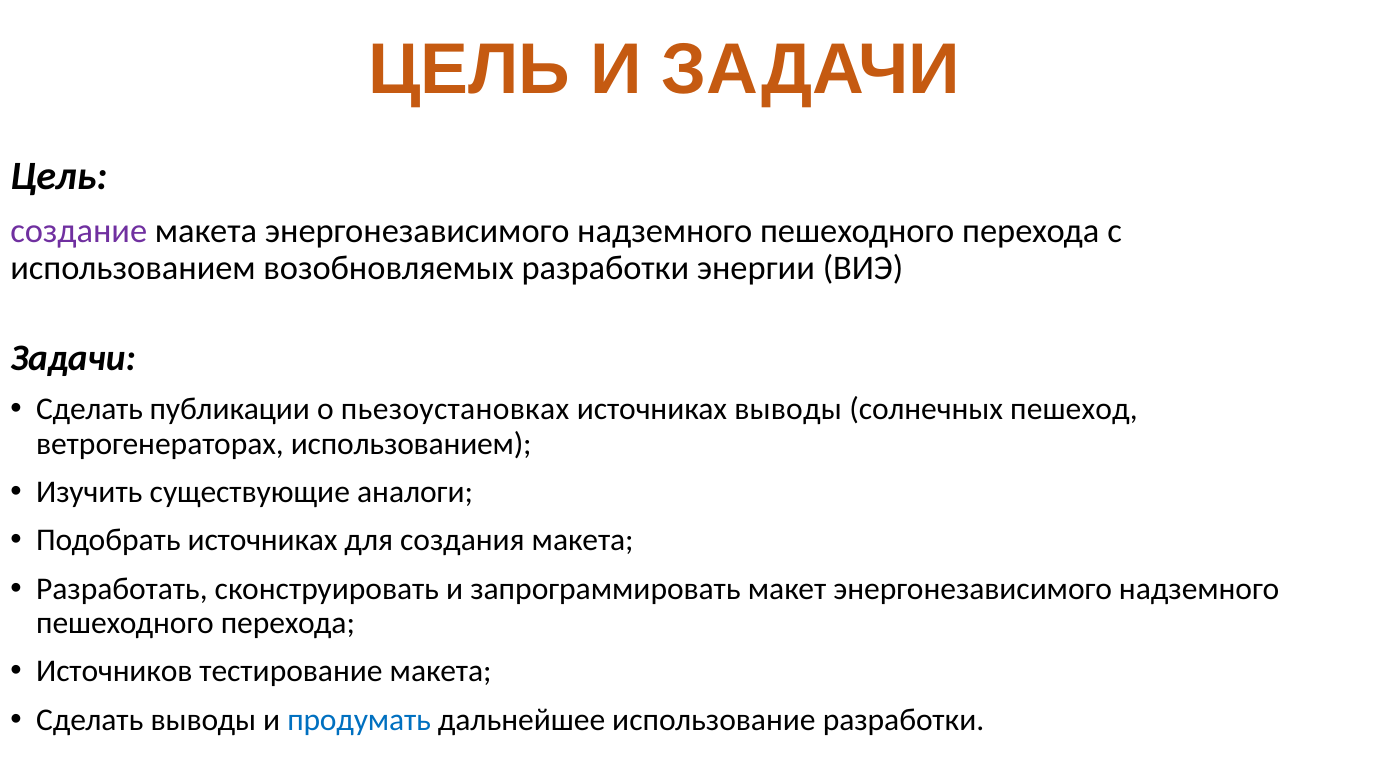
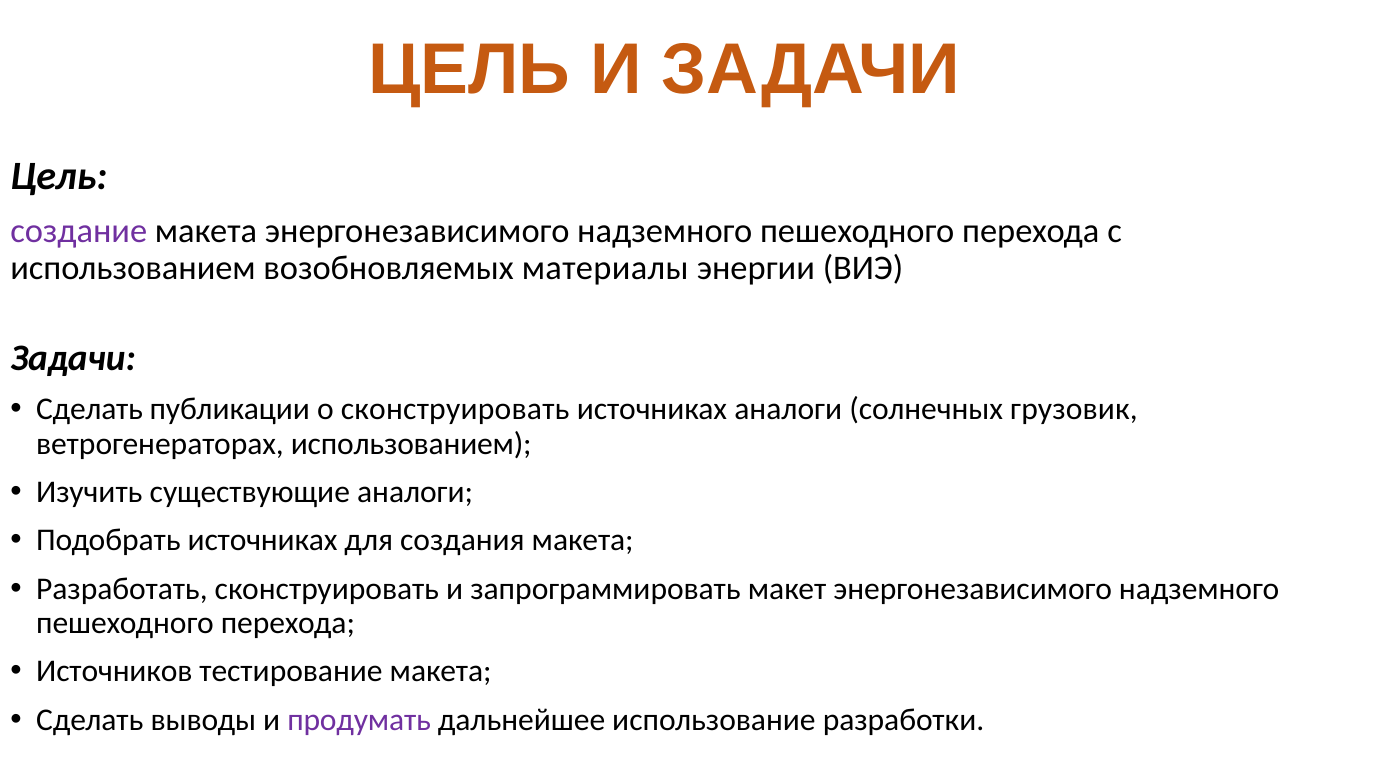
возобновляемых разработки: разработки -> материалы
о пьезоустановках: пьезоустановках -> сконструировать
источниках выводы: выводы -> аналоги
пешеход: пешеход -> грузовик
продумать colour: blue -> purple
